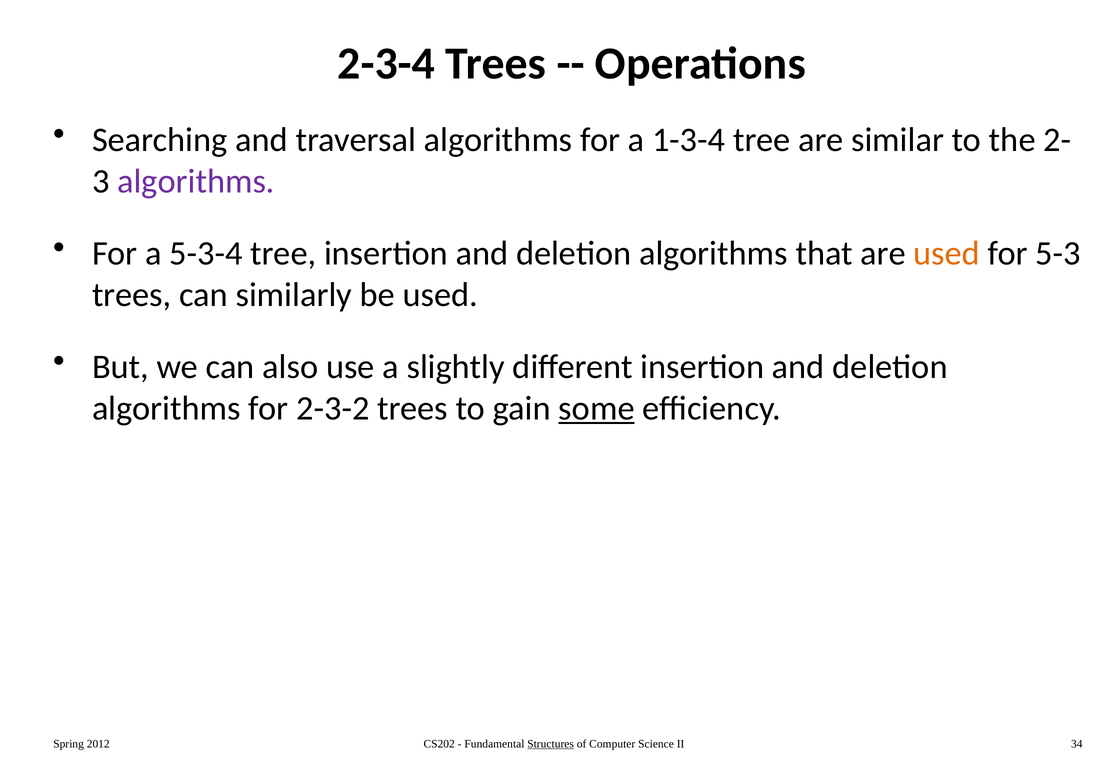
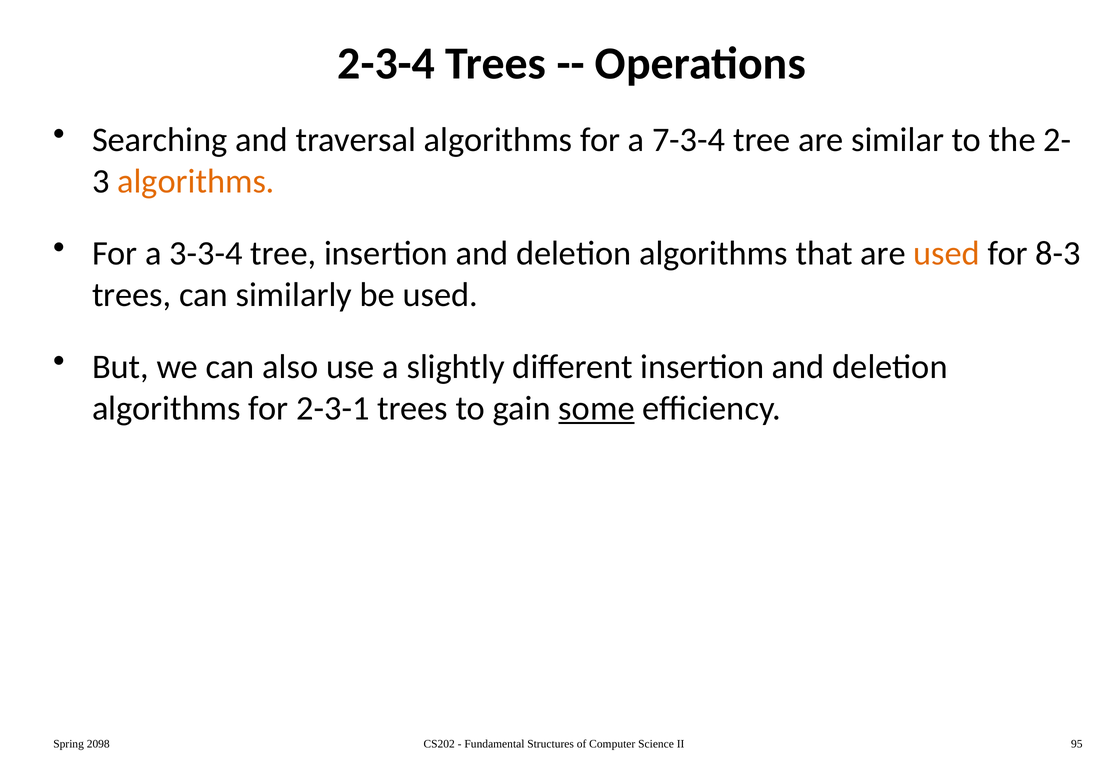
1-3-4: 1-3-4 -> 7-3-4
algorithms at (196, 181) colour: purple -> orange
5-3-4: 5-3-4 -> 3-3-4
5-3: 5-3 -> 8-3
2-3-2: 2-3-2 -> 2-3-1
2012: 2012 -> 2098
Structures underline: present -> none
34: 34 -> 95
